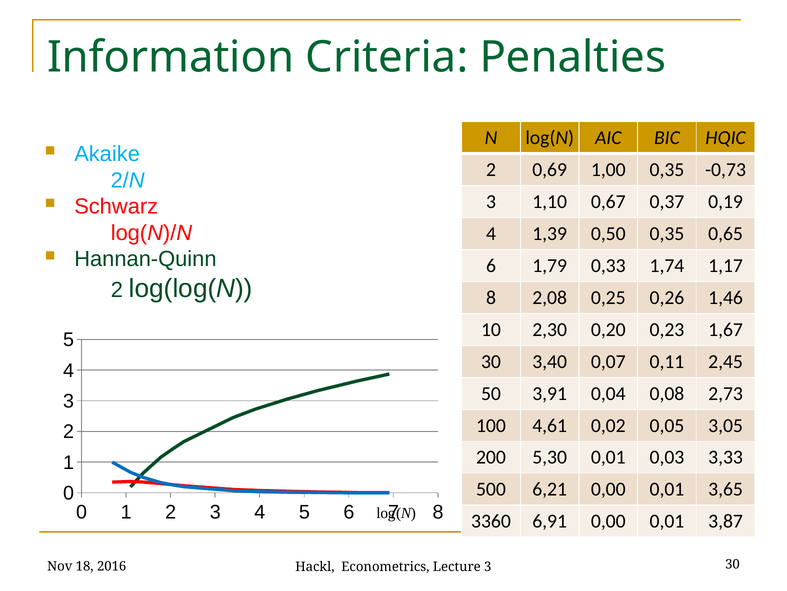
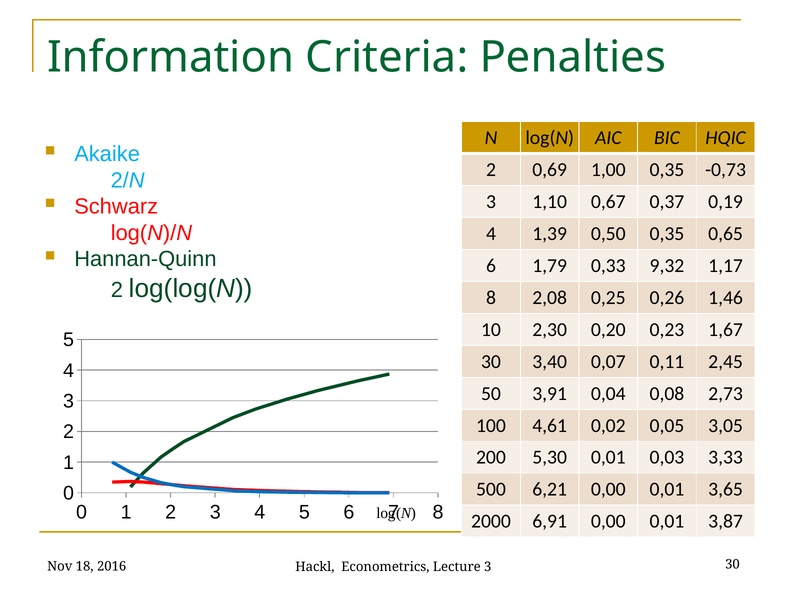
1,74: 1,74 -> 9,32
3360: 3360 -> 2000
